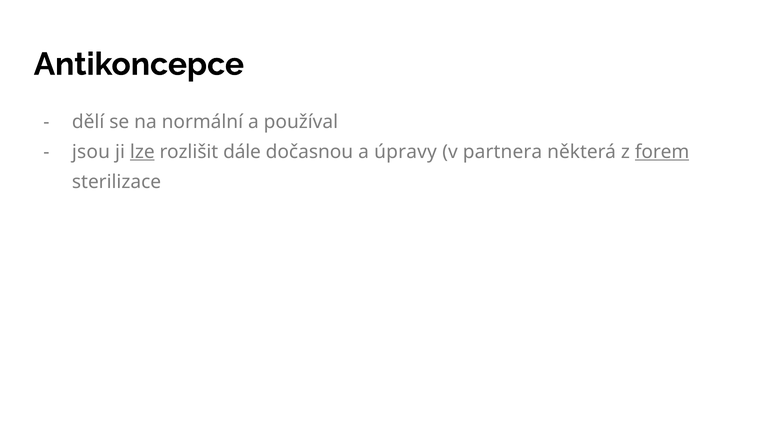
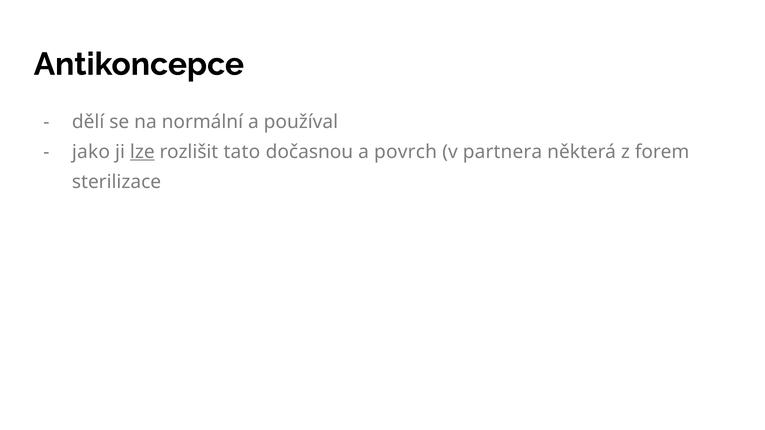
jsou: jsou -> jako
dále: dále -> tato
úpravy: úpravy -> povrch
forem underline: present -> none
